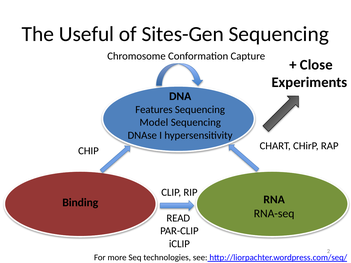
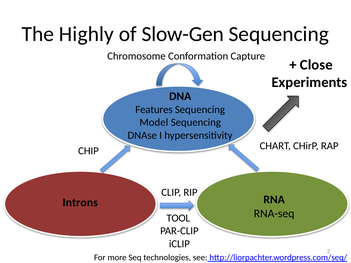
Useful: Useful -> Highly
Sites-Gen: Sites-Gen -> Slow-Gen
Binding: Binding -> Introns
READ: READ -> TOOL
